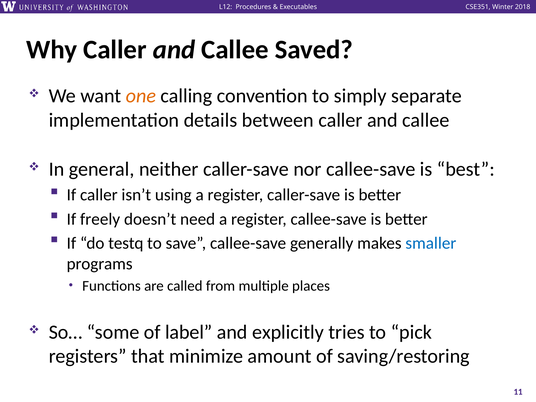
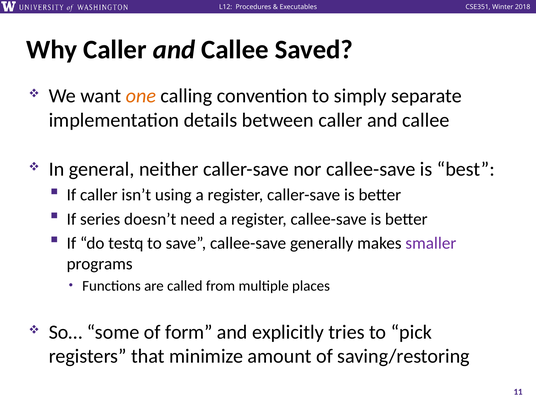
freely: freely -> series
smaller colour: blue -> purple
label: label -> form
